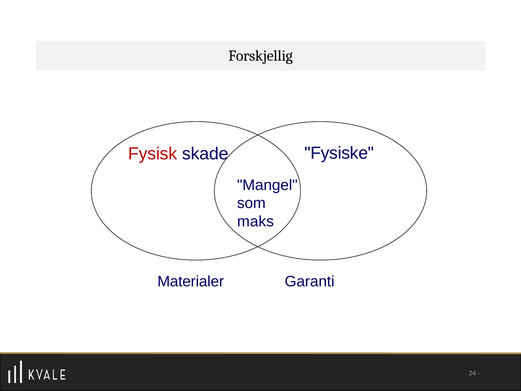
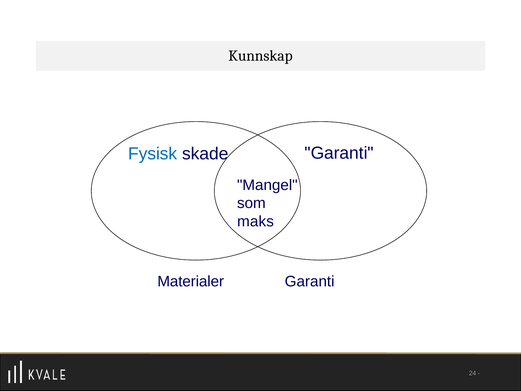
Forskjellig: Forskjellig -> Kunnskap
Fysisk colour: red -> blue
skade Fysiske: Fysiske -> Garanti
